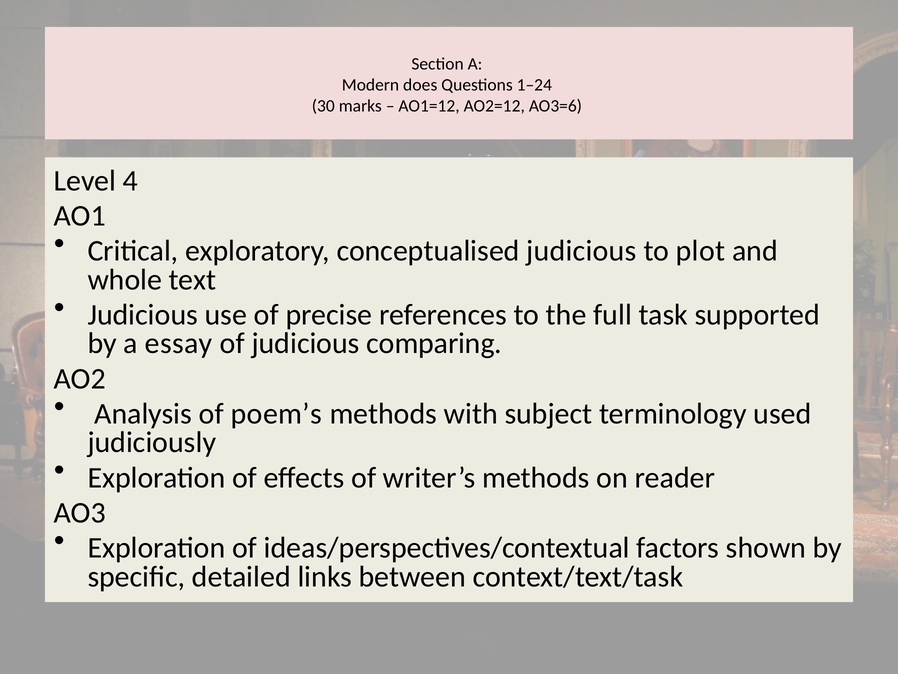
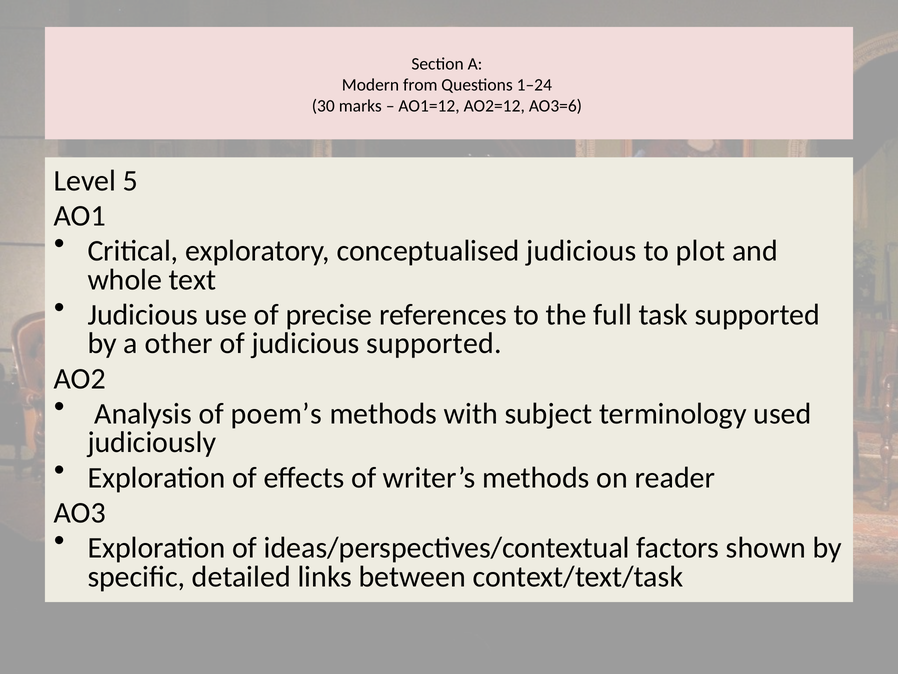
does: does -> from
4: 4 -> 5
essay: essay -> other
judicious comparing: comparing -> supported
